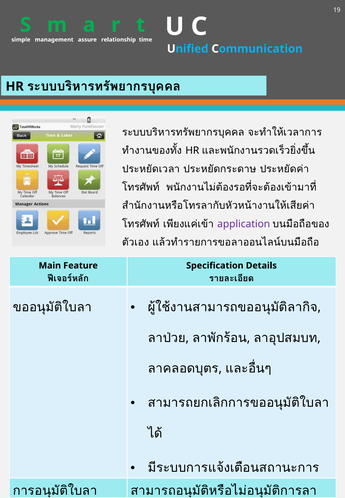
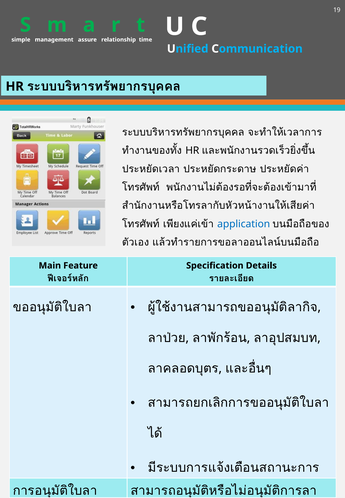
application colour: purple -> blue
